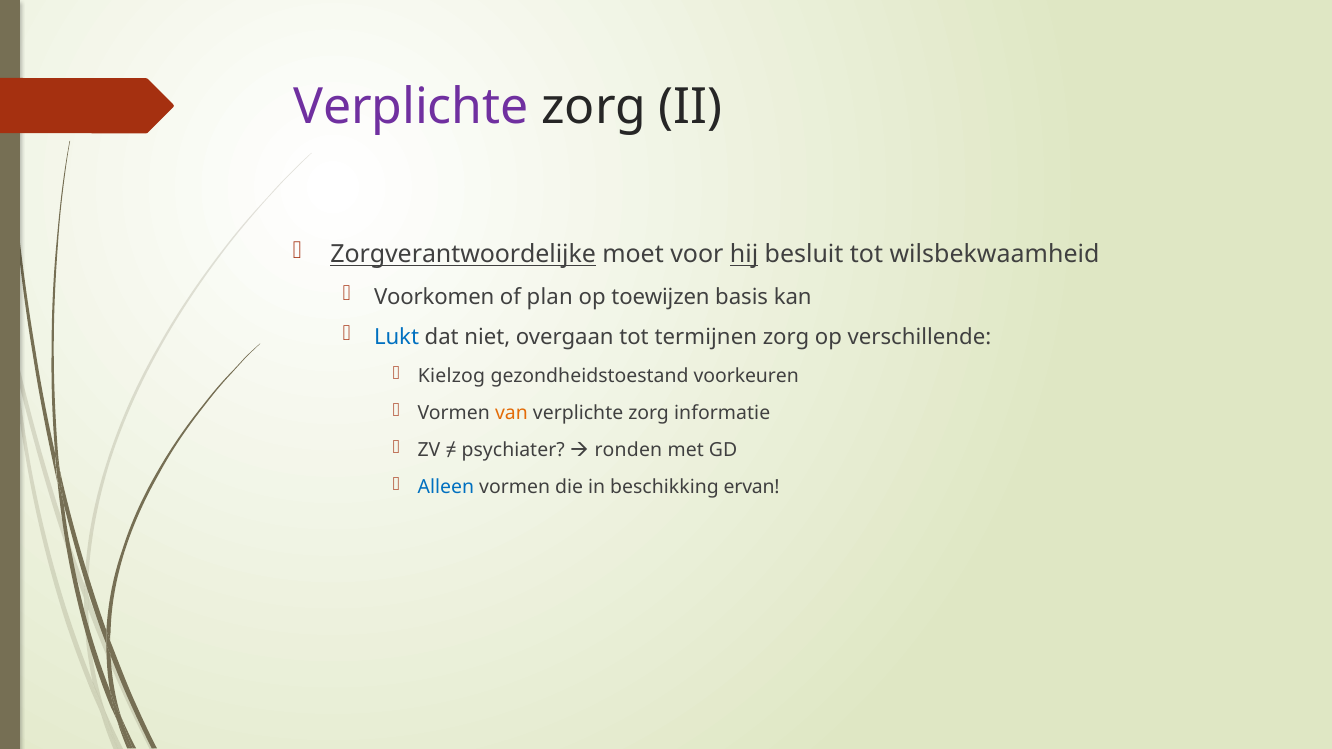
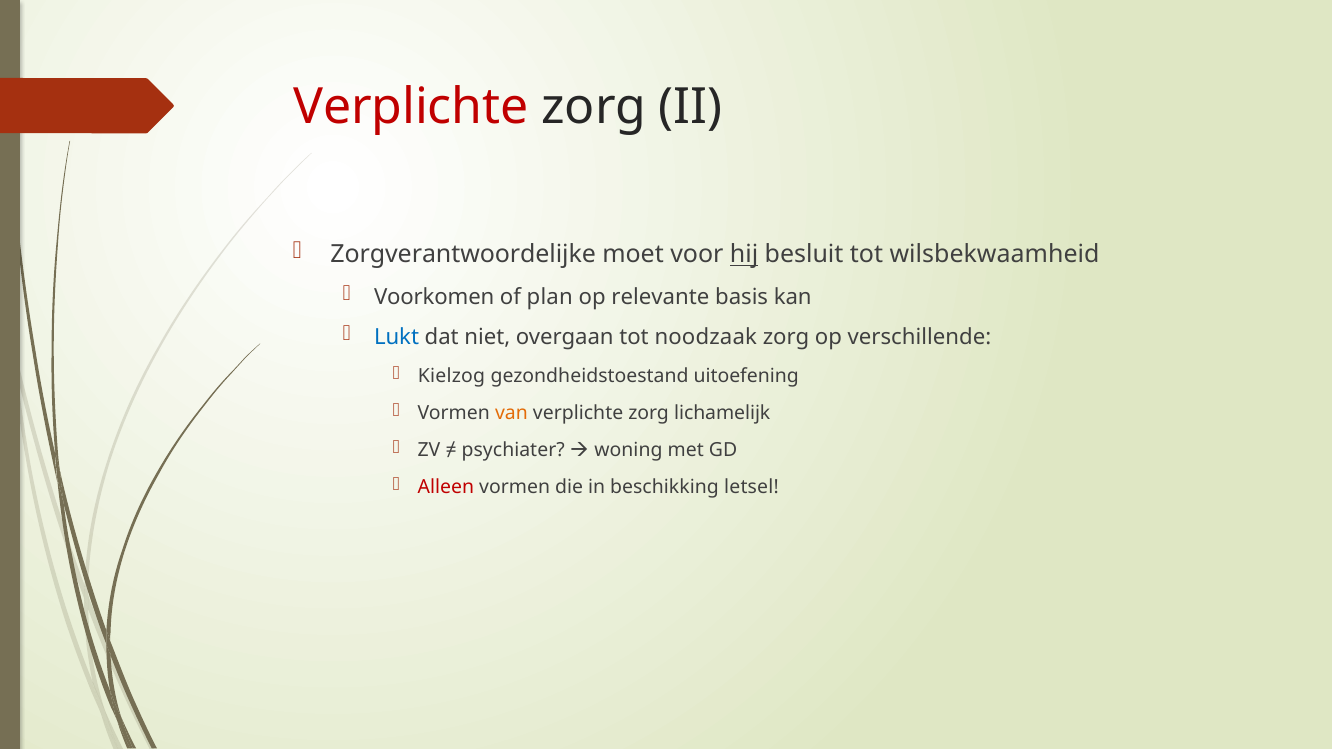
Verplichte at (411, 107) colour: purple -> red
Zorgverantwoordelijke underline: present -> none
toewijzen: toewijzen -> relevante
termijnen: termijnen -> noodzaak
voorkeuren: voorkeuren -> uitoefening
informatie: informatie -> lichamelijk
ronden: ronden -> woning
Alleen colour: blue -> red
ervan: ervan -> letsel
